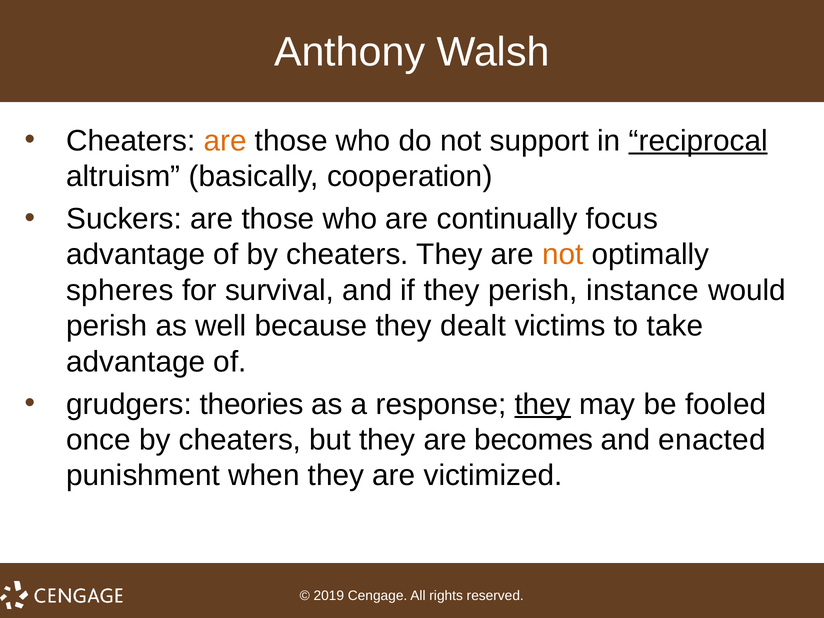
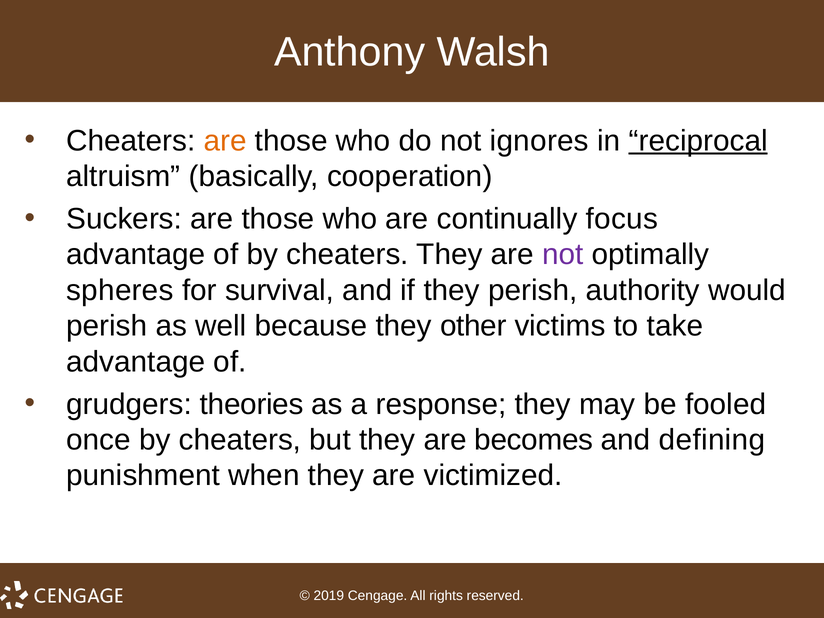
support: support -> ignores
not at (563, 255) colour: orange -> purple
instance: instance -> authority
dealt: dealt -> other
they at (543, 404) underline: present -> none
enacted: enacted -> defining
